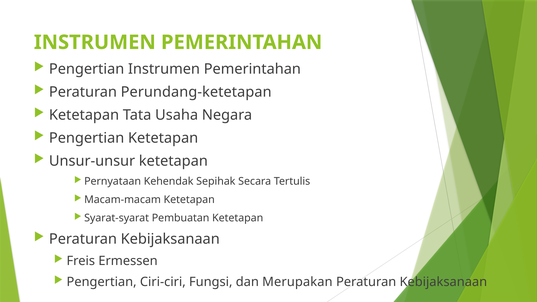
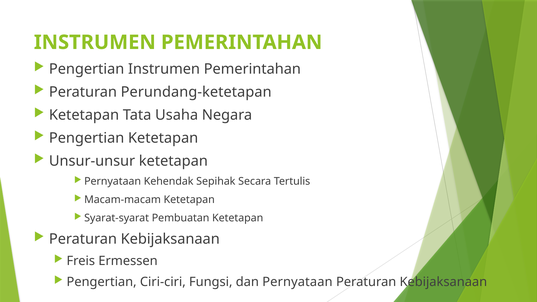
dan Merupakan: Merupakan -> Pernyataan
